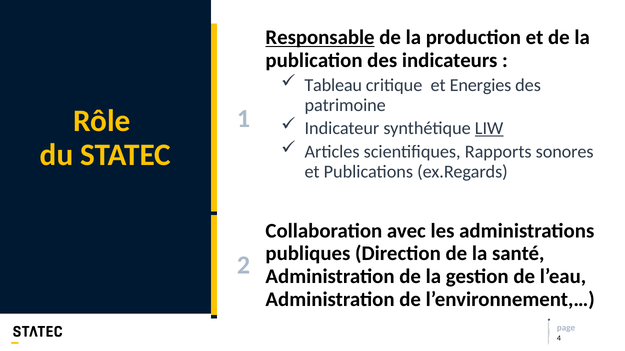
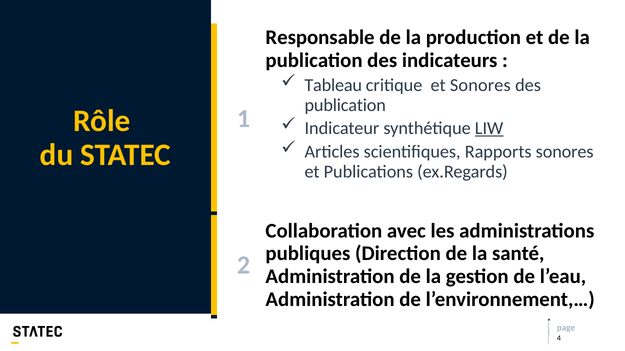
Responsable underline: present -> none
et Energies: Energies -> Sonores
patrimoine at (345, 105): patrimoine -> publication
